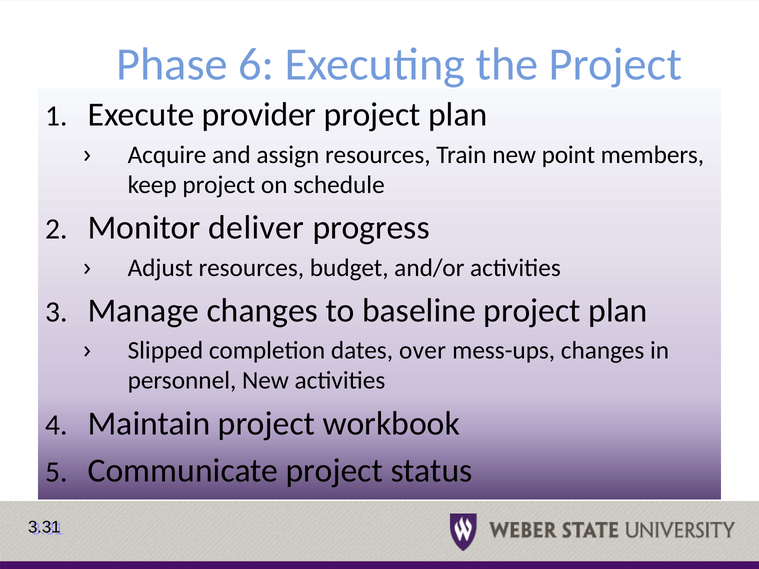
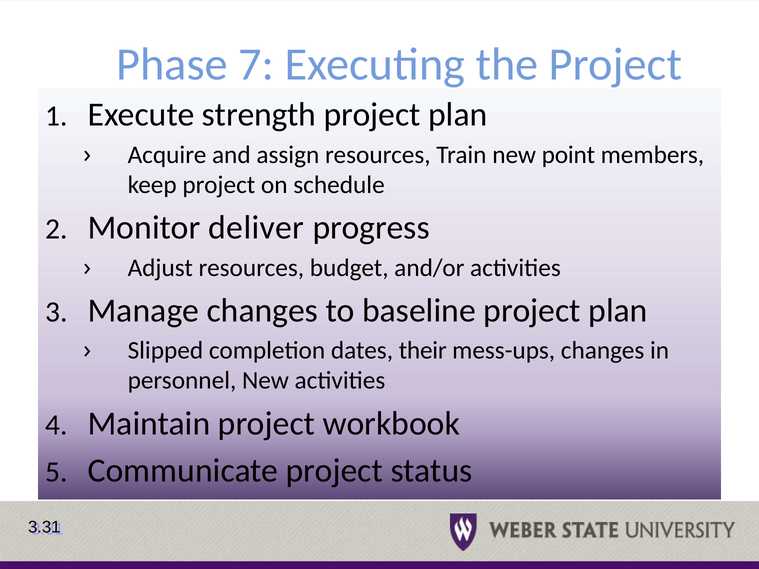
6: 6 -> 7
provider: provider -> strength
over: over -> their
